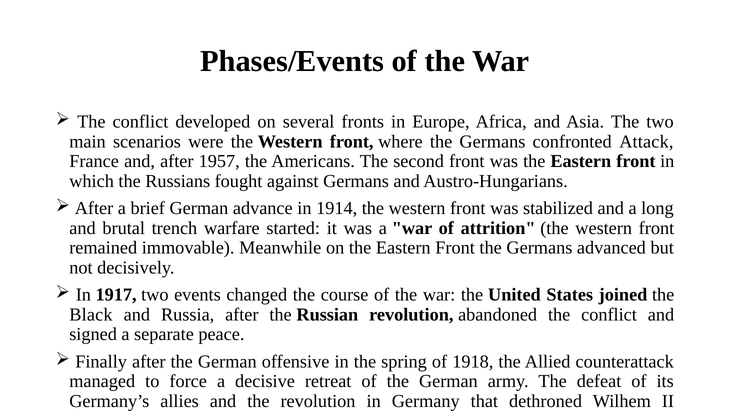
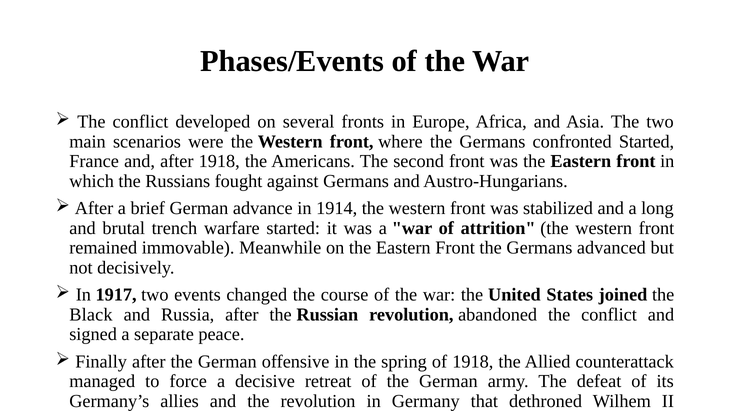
confronted Attack: Attack -> Started
after 1957: 1957 -> 1918
